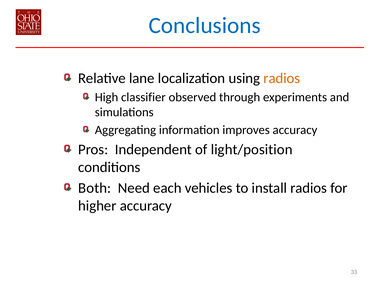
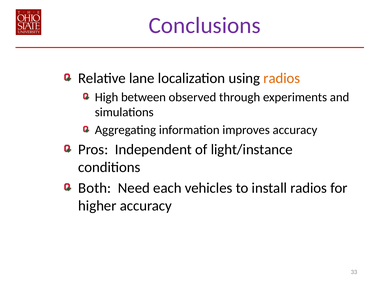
Conclusions colour: blue -> purple
classifier: classifier -> between
light/position: light/position -> light/instance
